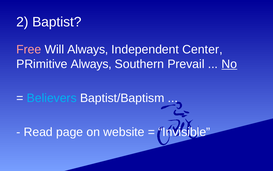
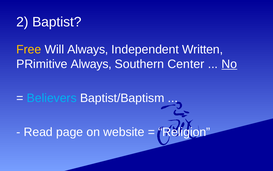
Free colour: pink -> yellow
Center: Center -> Written
Prevail: Prevail -> Center
Invisible: Invisible -> Religion
